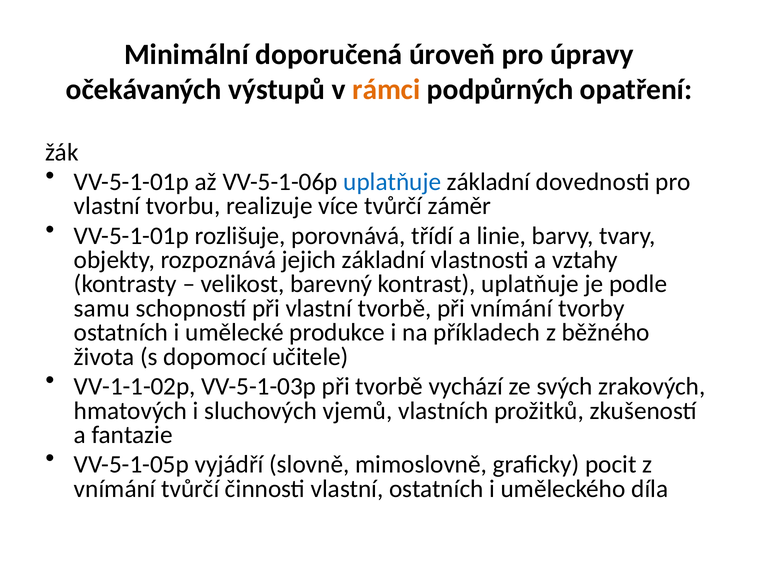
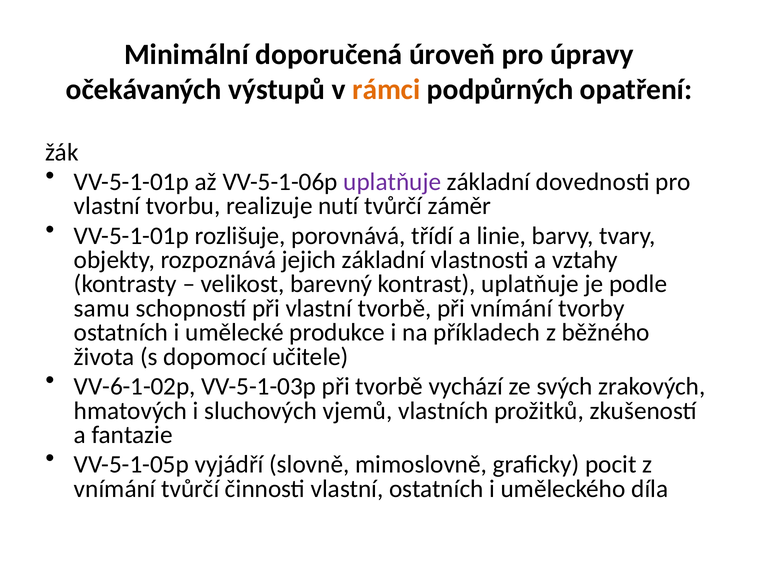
uplatňuje at (392, 182) colour: blue -> purple
více: více -> nutí
VV-1-1-02p: VV-1-1-02p -> VV-6-1-02p
